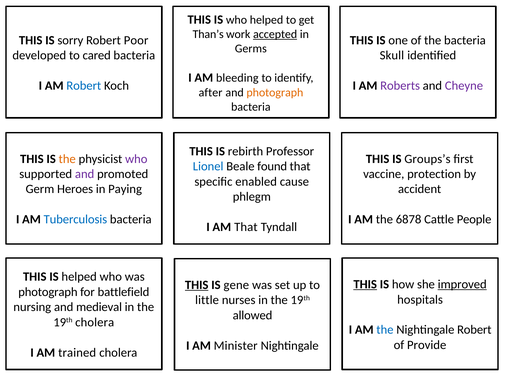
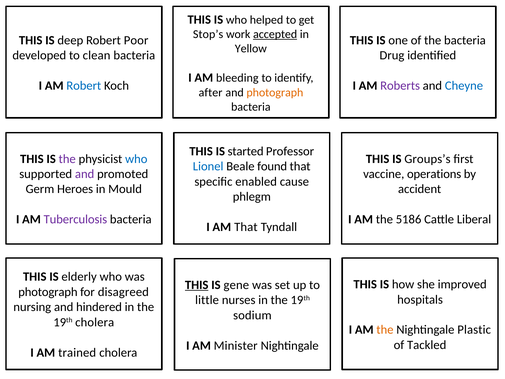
Than’s: Than’s -> Stop’s
sorry: sorry -> deep
Germs: Germs -> Yellow
cared: cared -> clean
Skull: Skull -> Drug
Cheyne colour: purple -> blue
rebirth: rebirth -> started
the at (67, 159) colour: orange -> purple
who at (136, 159) colour: purple -> blue
protection: protection -> operations
Paying: Paying -> Mould
Tuberculosis colour: blue -> purple
6878: 6878 -> 5186
People: People -> Liberal
IS helped: helped -> elderly
THIS at (365, 284) underline: present -> none
improved underline: present -> none
battlefield: battlefield -> disagreed
medieval: medieval -> hindered
allowed: allowed -> sodium
the at (385, 330) colour: blue -> orange
Nightingale Robert: Robert -> Plastic
Provide: Provide -> Tackled
